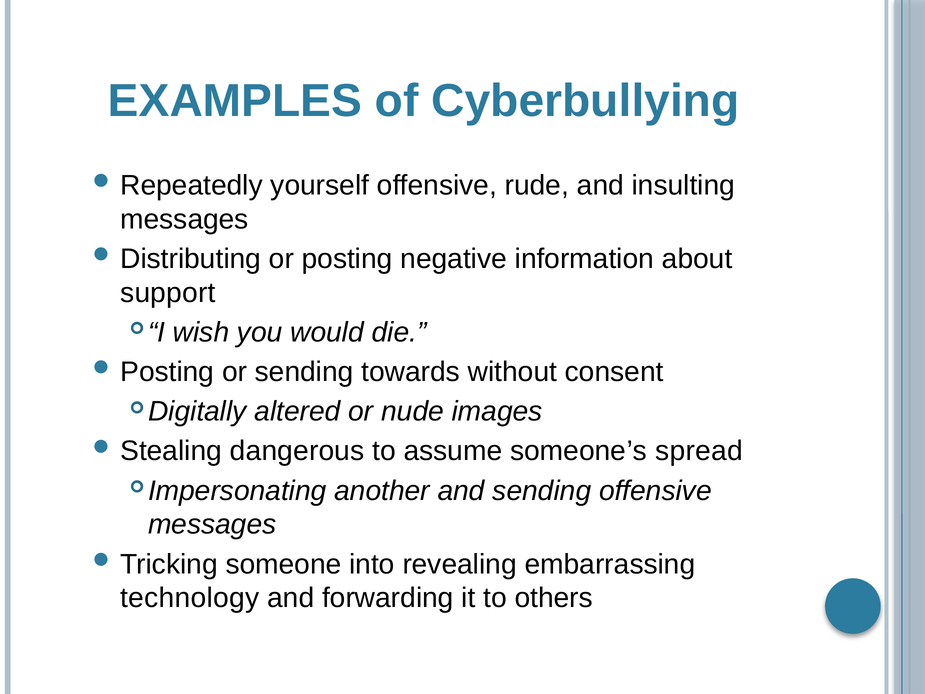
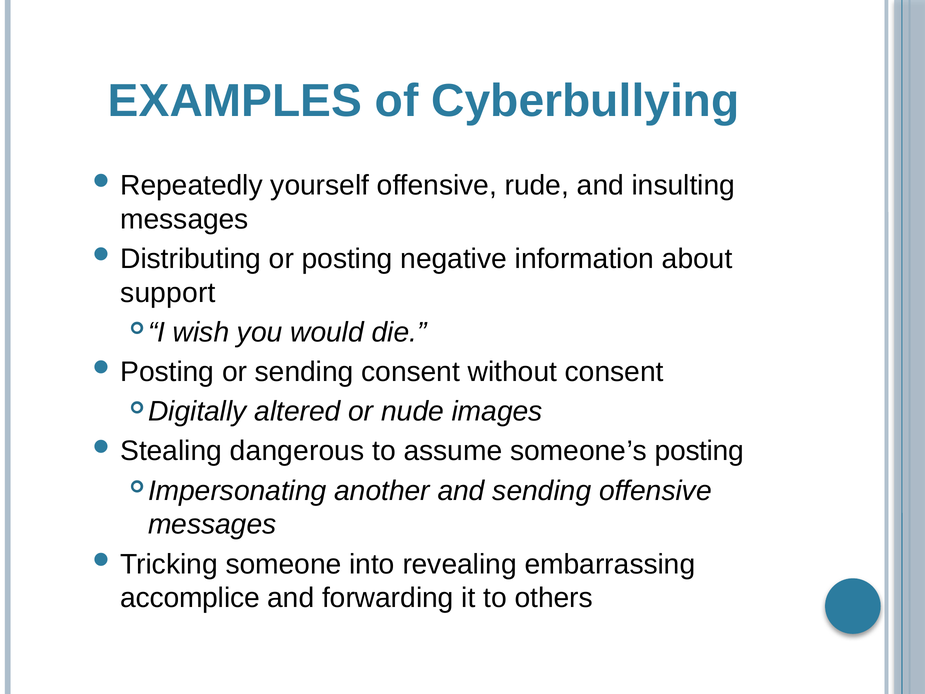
sending towards: towards -> consent
someone’s spread: spread -> posting
technology: technology -> accomplice
